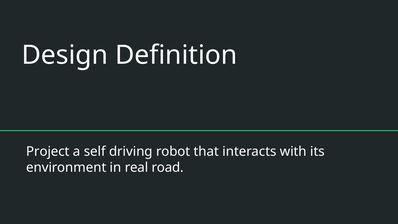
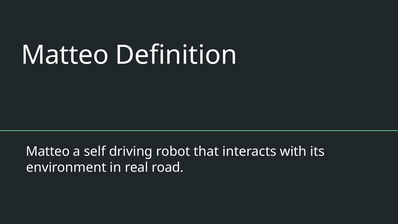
Design at (65, 55): Design -> Matteo
Project at (48, 151): Project -> Matteo
